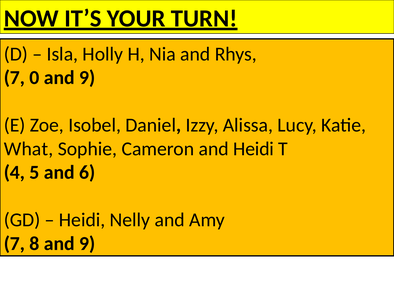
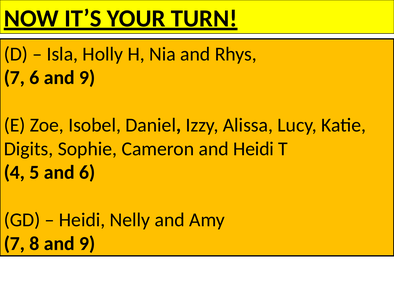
7 0: 0 -> 6
What: What -> Digits
